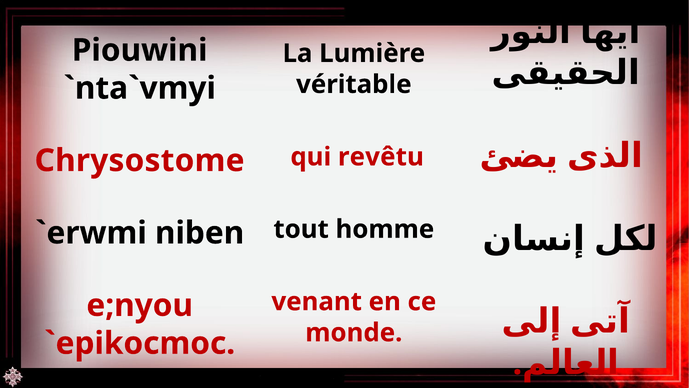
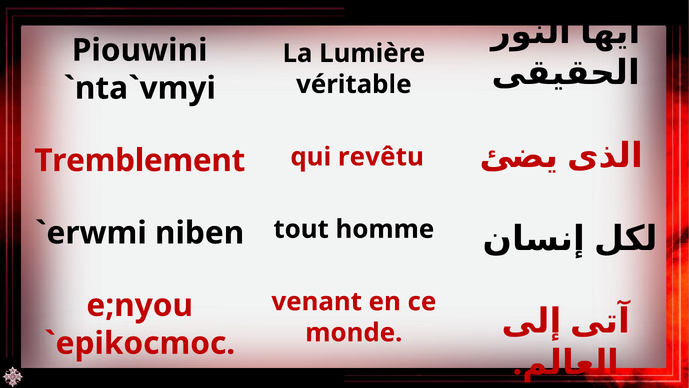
Chrysostome: Chrysostome -> Tremblement
